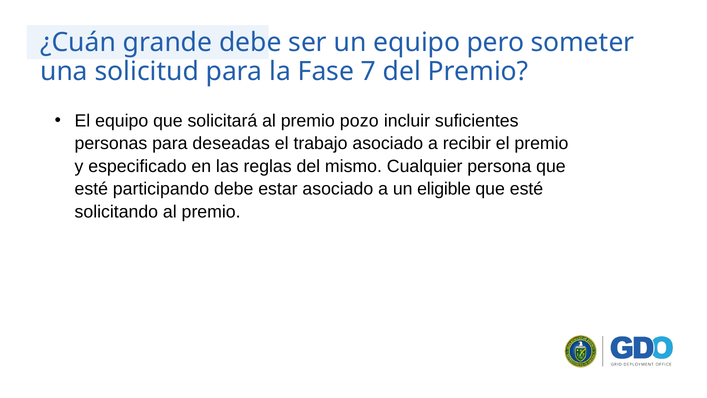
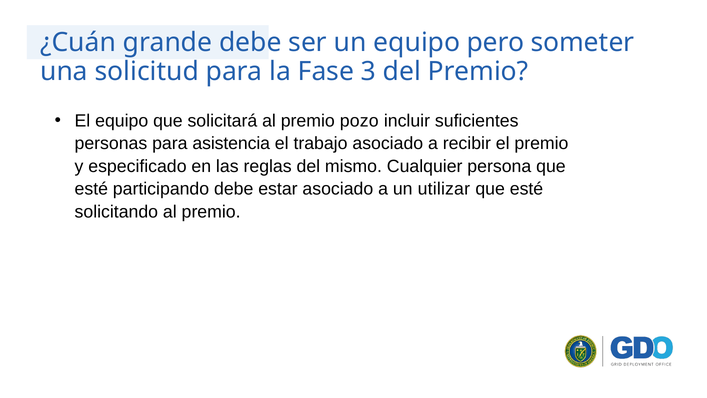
7: 7 -> 3
deseadas: deseadas -> asistencia
eligible: eligible -> utilizar
